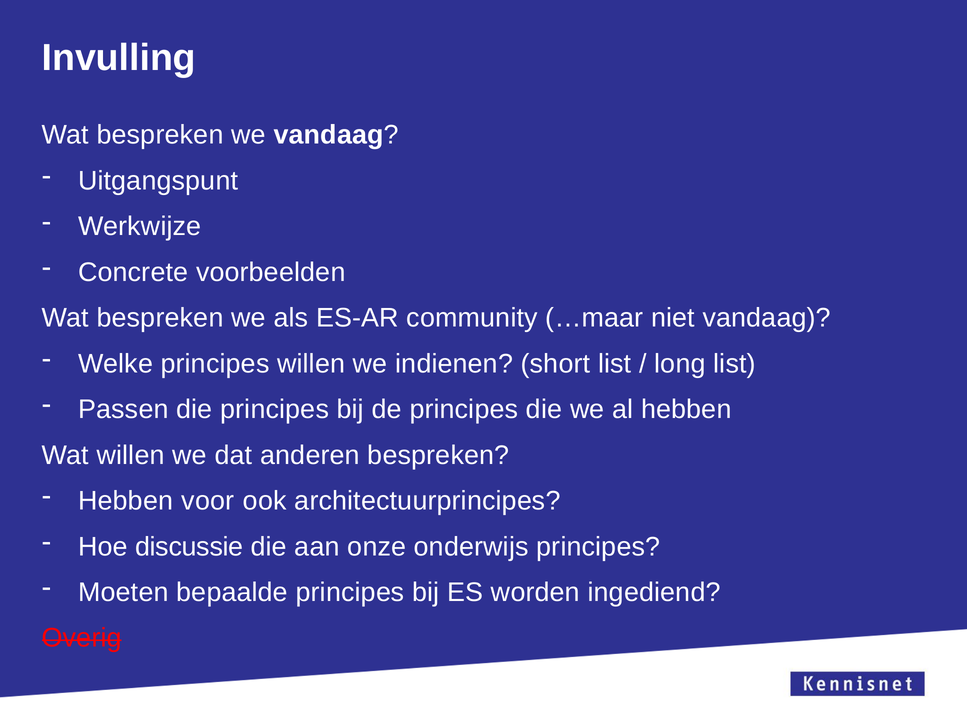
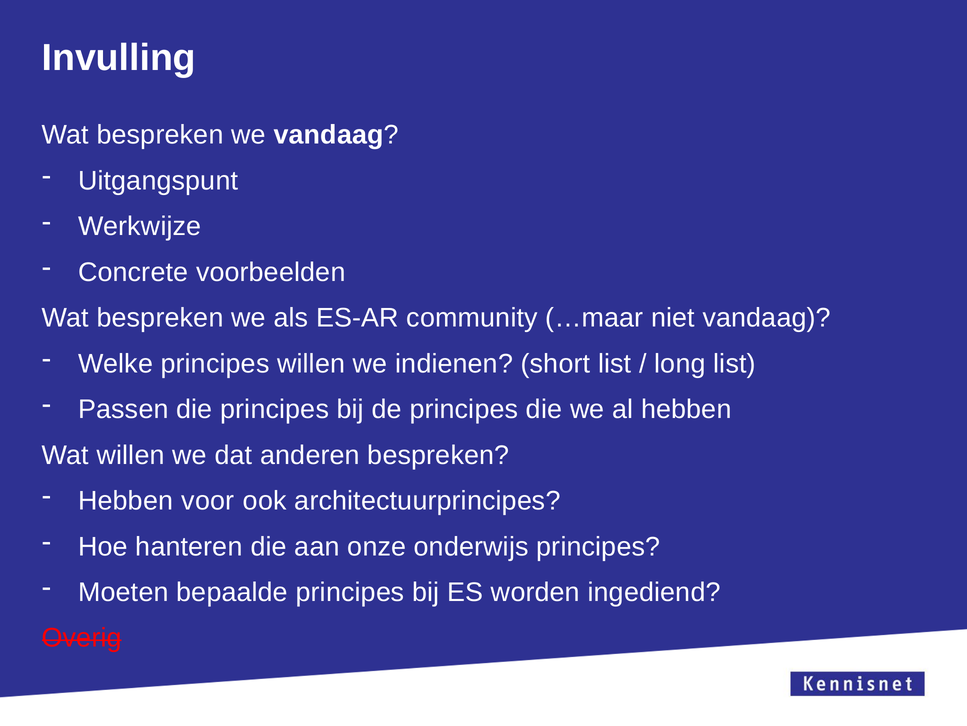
discussie: discussie -> hanteren
